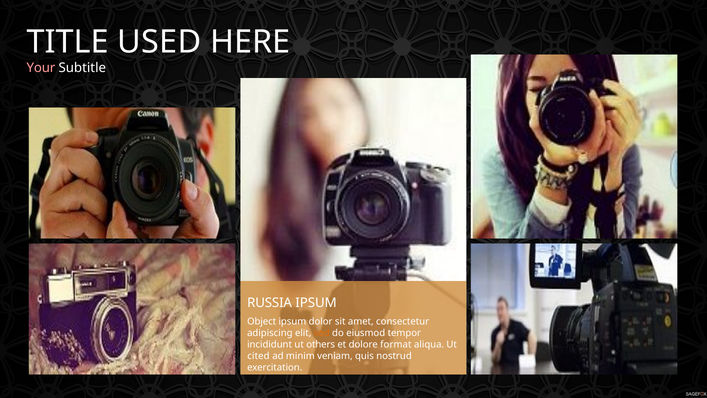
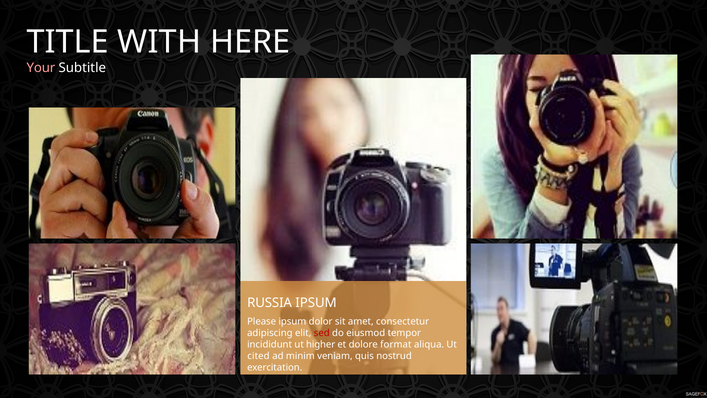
USED: USED -> WITH
Object: Object -> Please
sed colour: orange -> red
others: others -> higher
